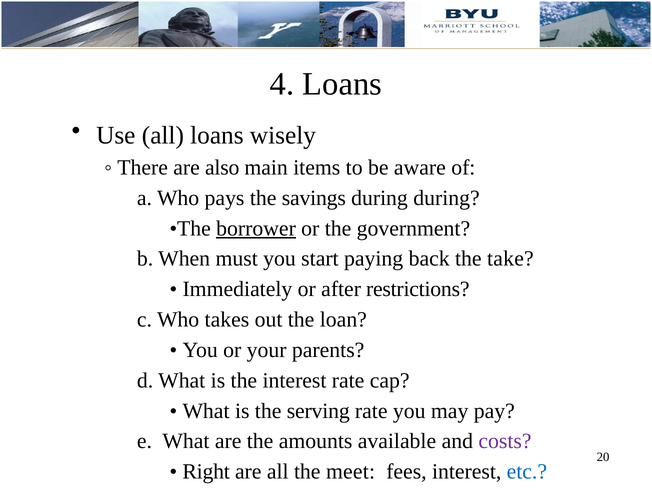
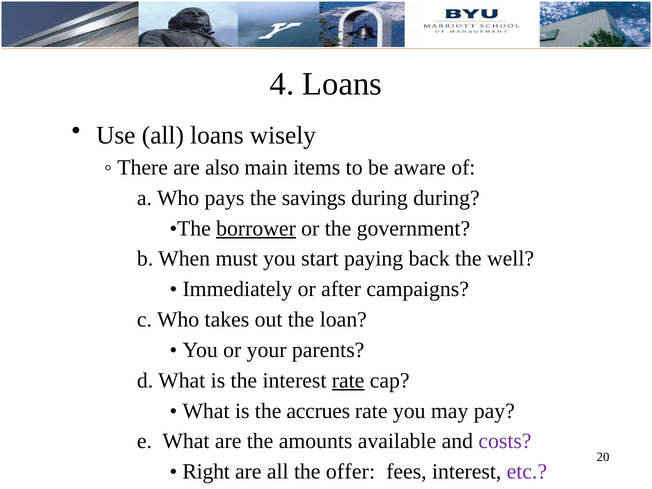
take: take -> well
restrictions: restrictions -> campaigns
rate at (348, 380) underline: none -> present
serving: serving -> accrues
meet: meet -> offer
etc colour: blue -> purple
